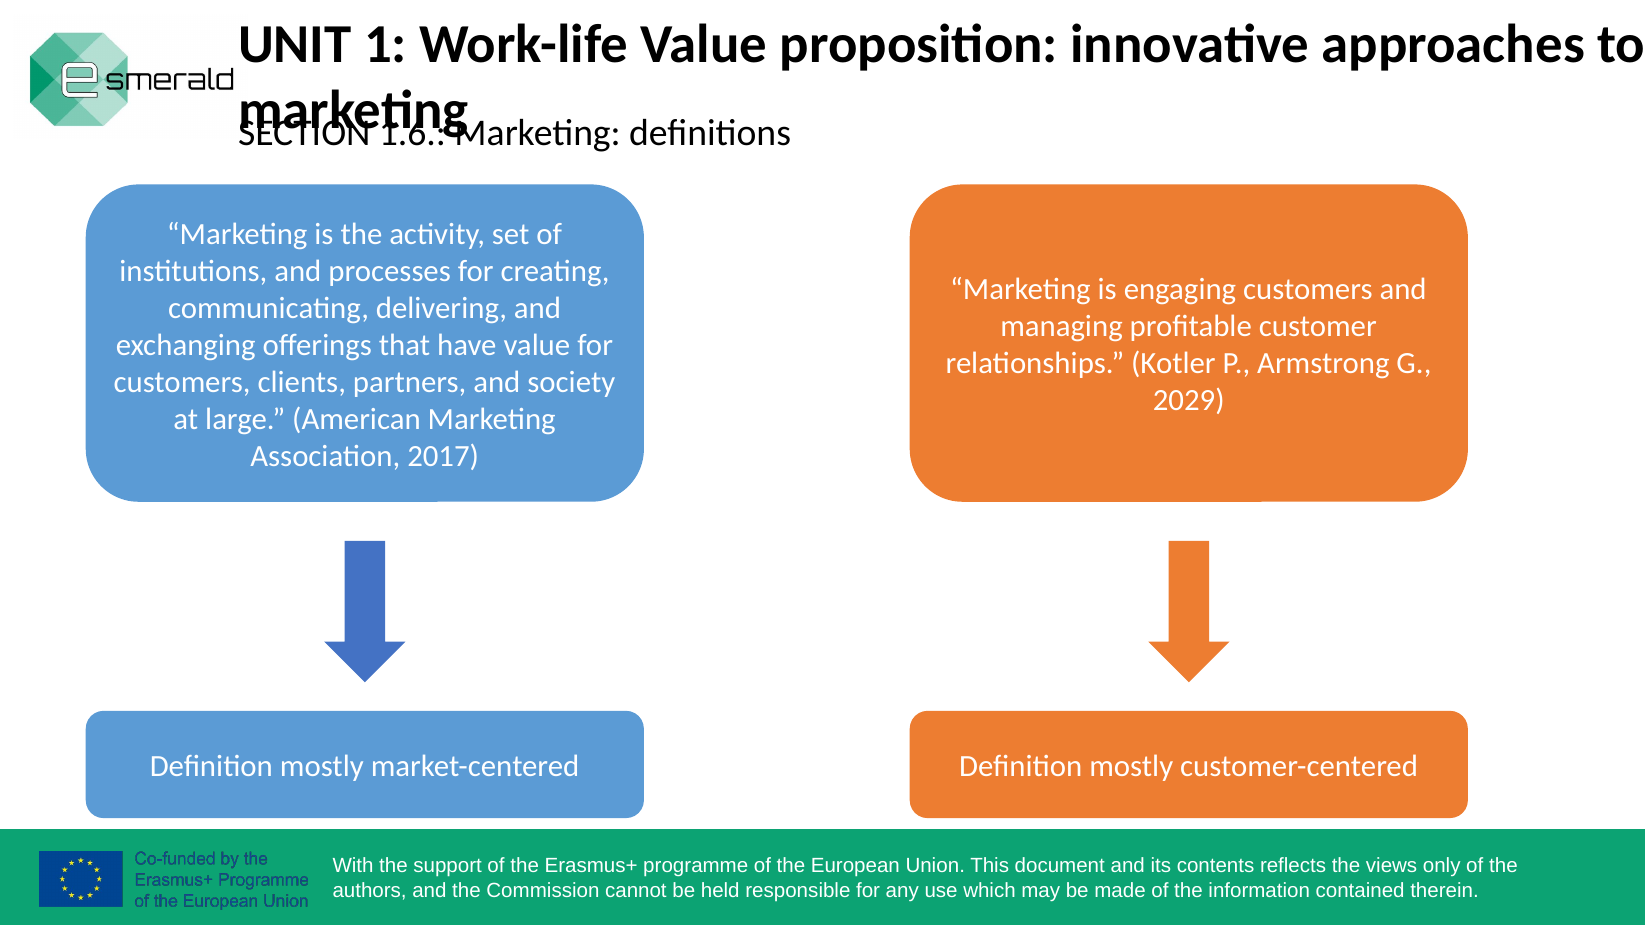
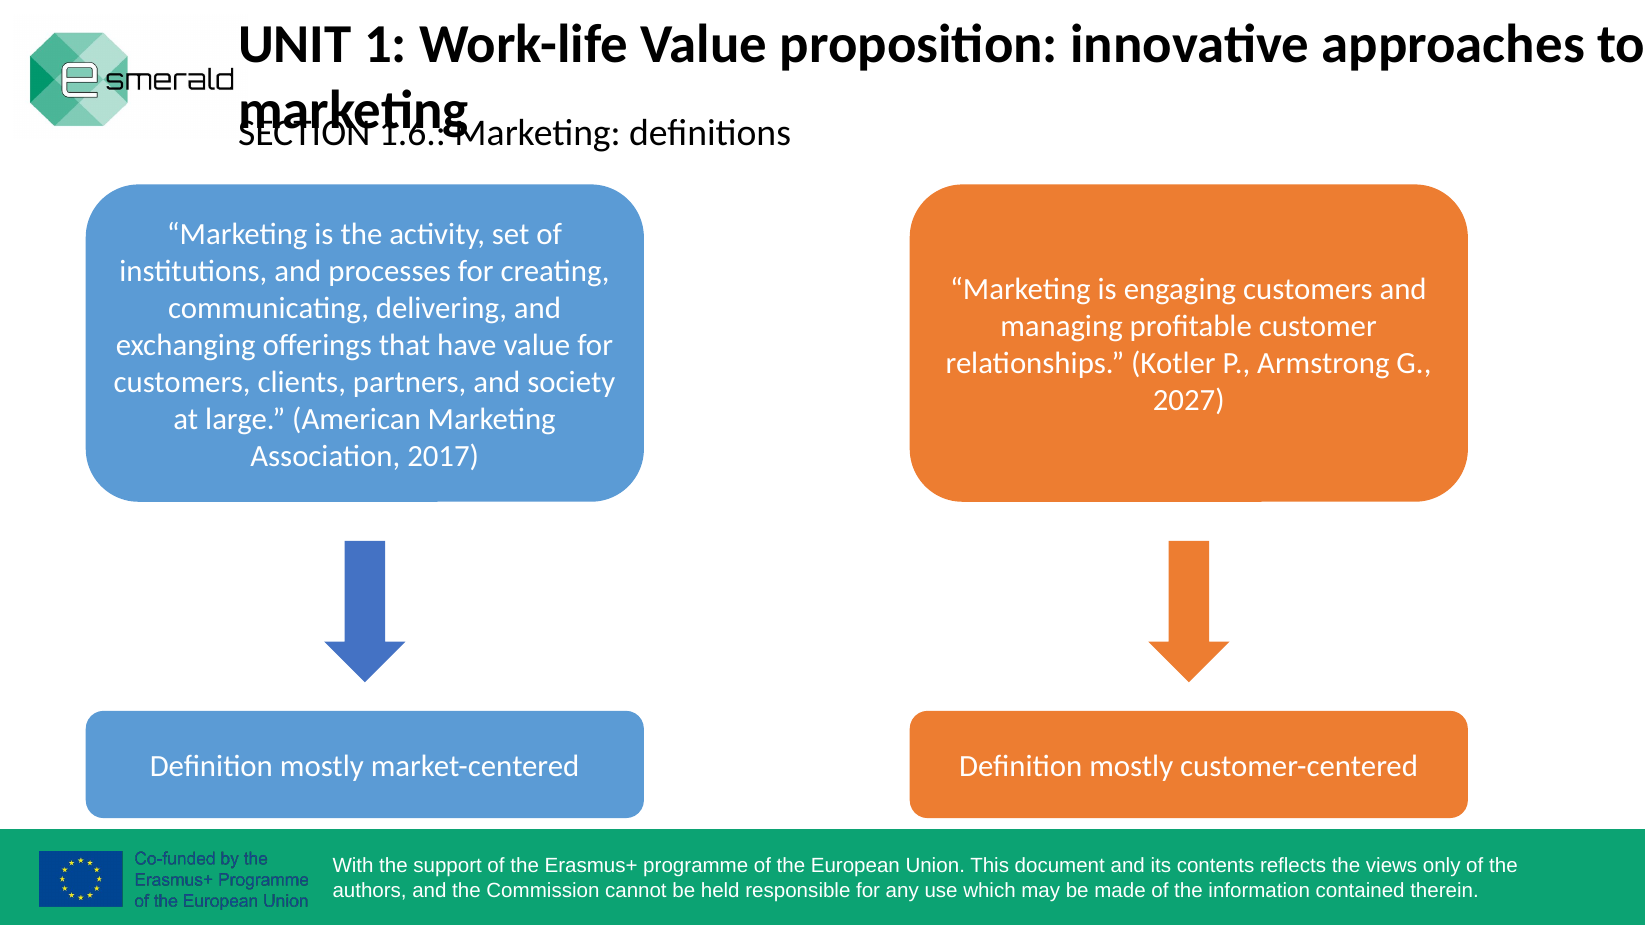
2029: 2029 -> 2027
